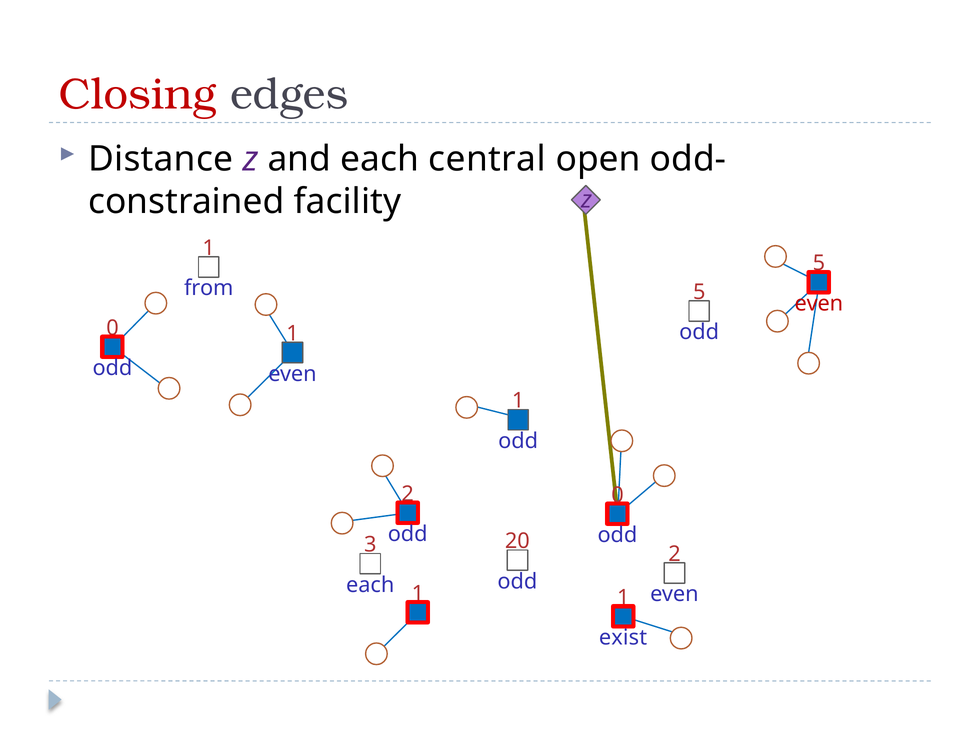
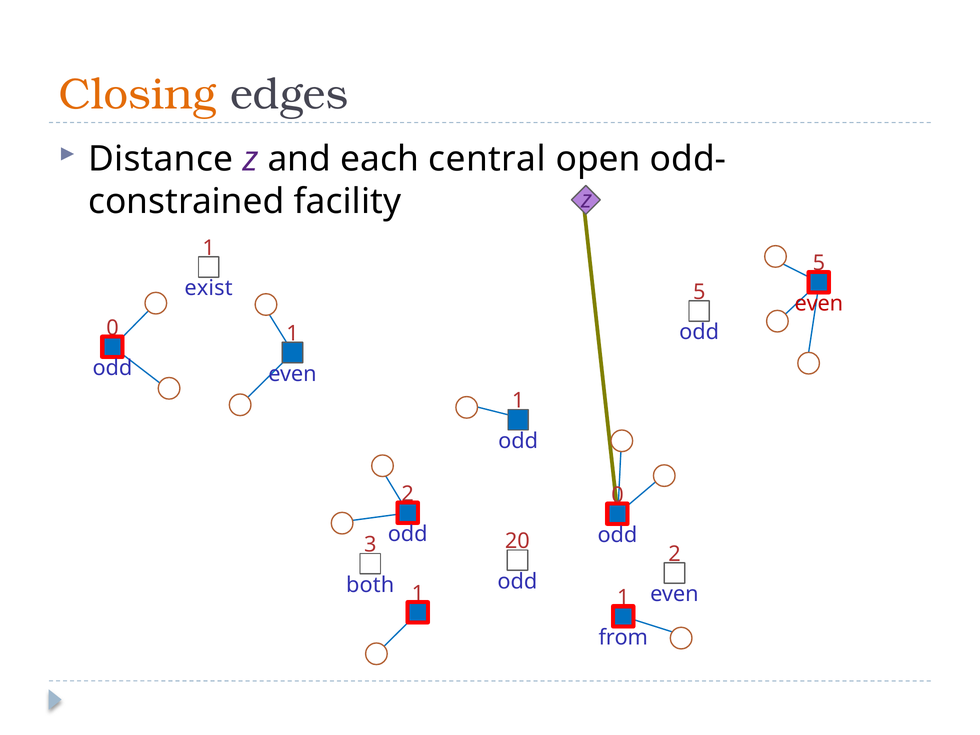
Closing colour: red -> orange
from: from -> exist
each at (370, 585): each -> both
exist: exist -> from
